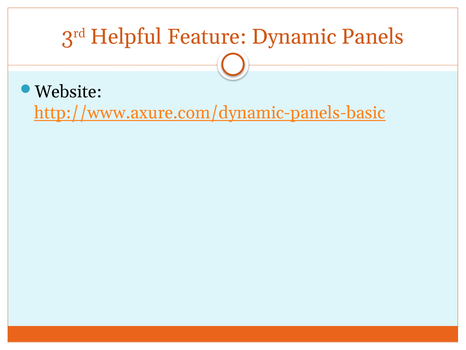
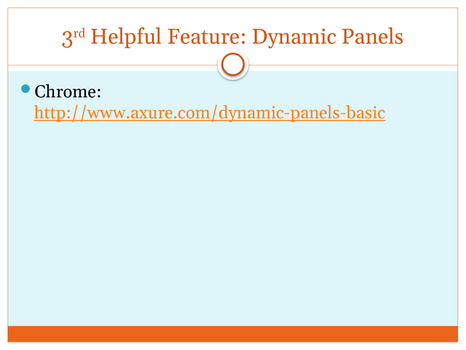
Website: Website -> Chrome
